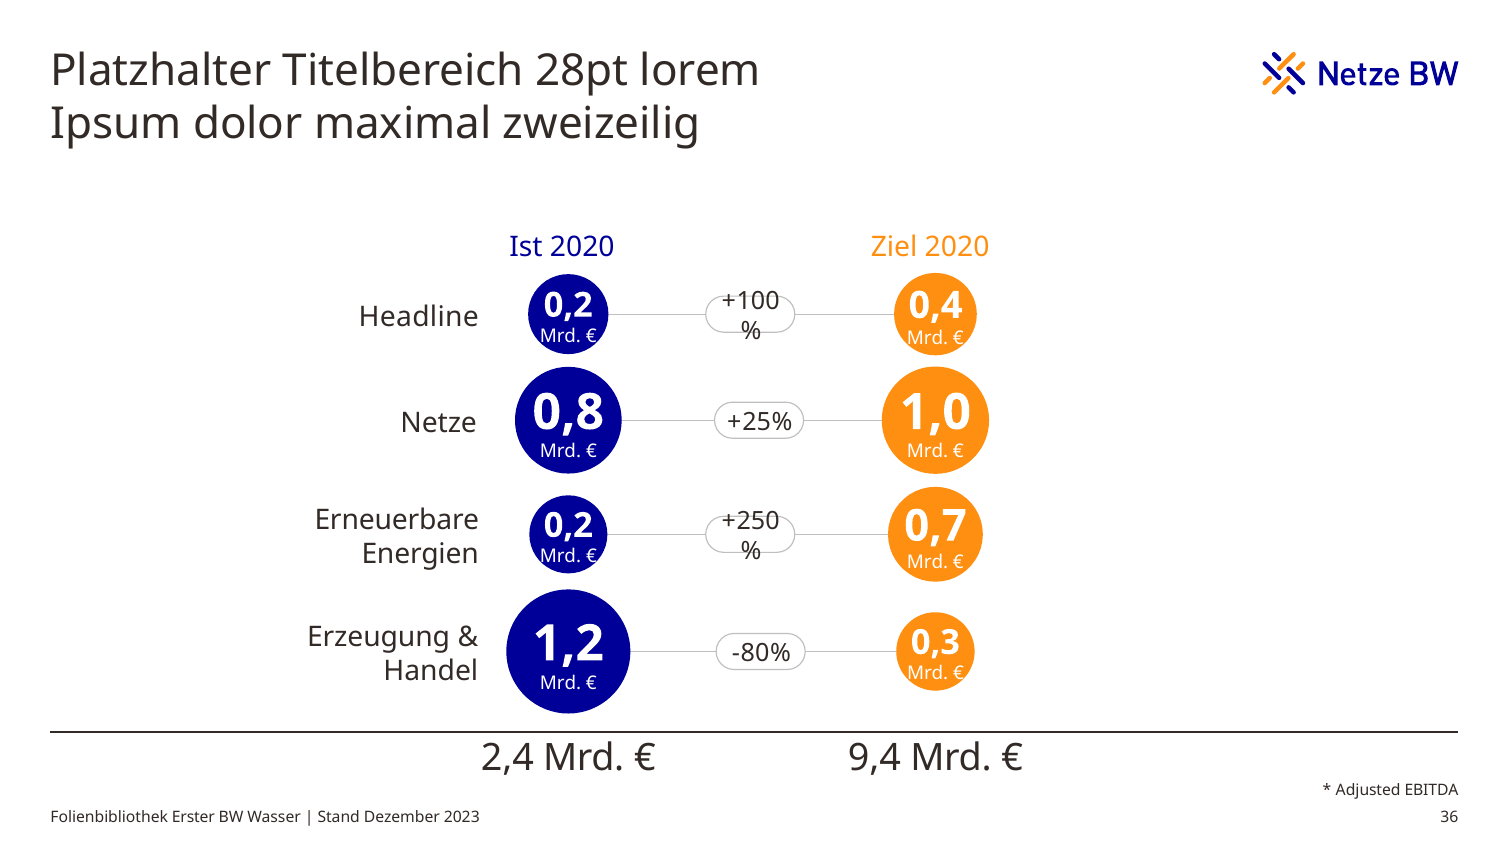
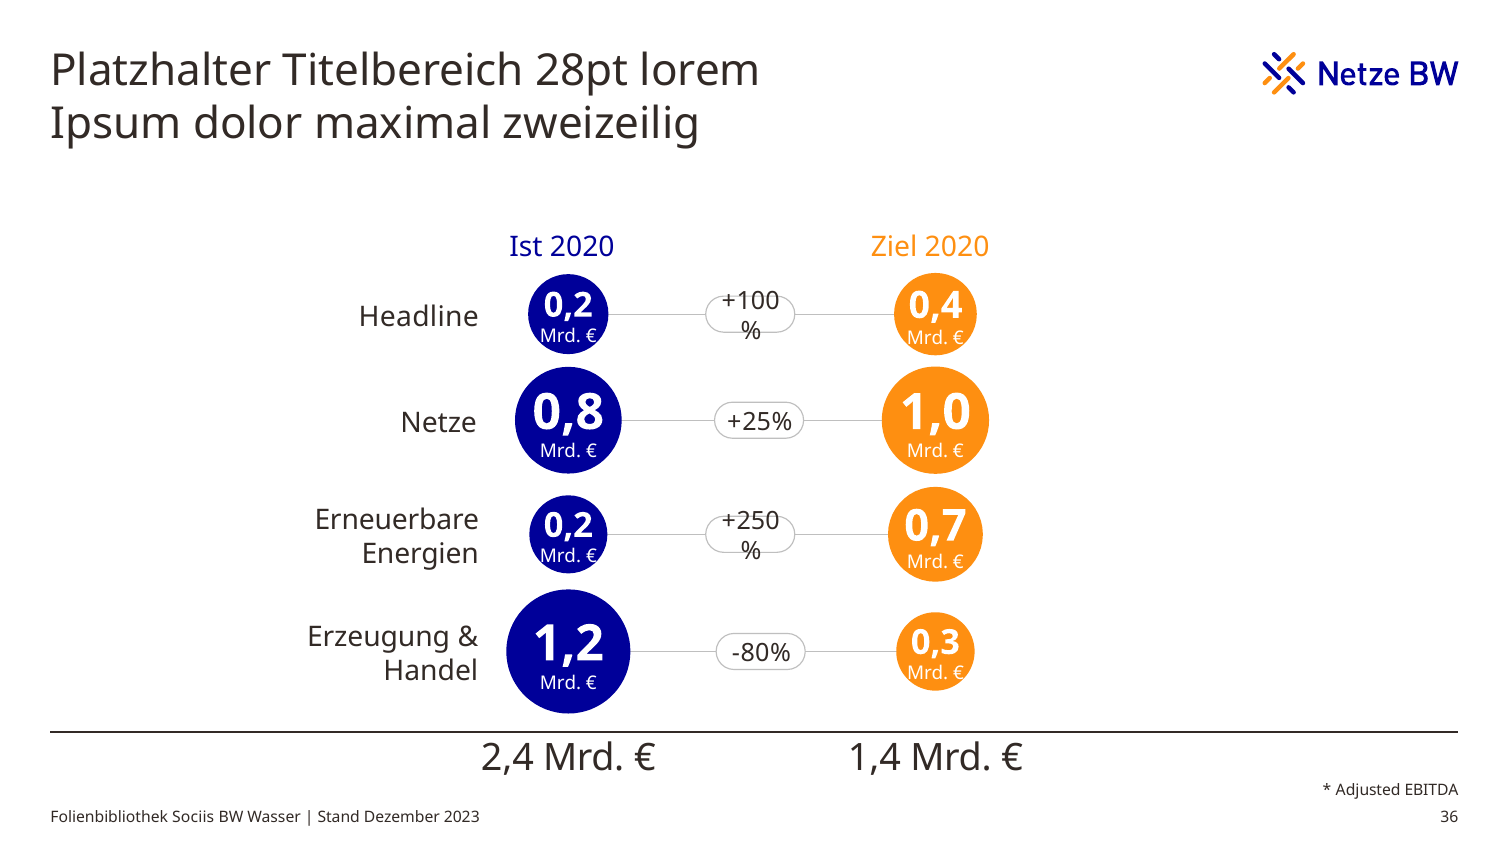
9,4: 9,4 -> 1,4
Erster: Erster -> Sociis
